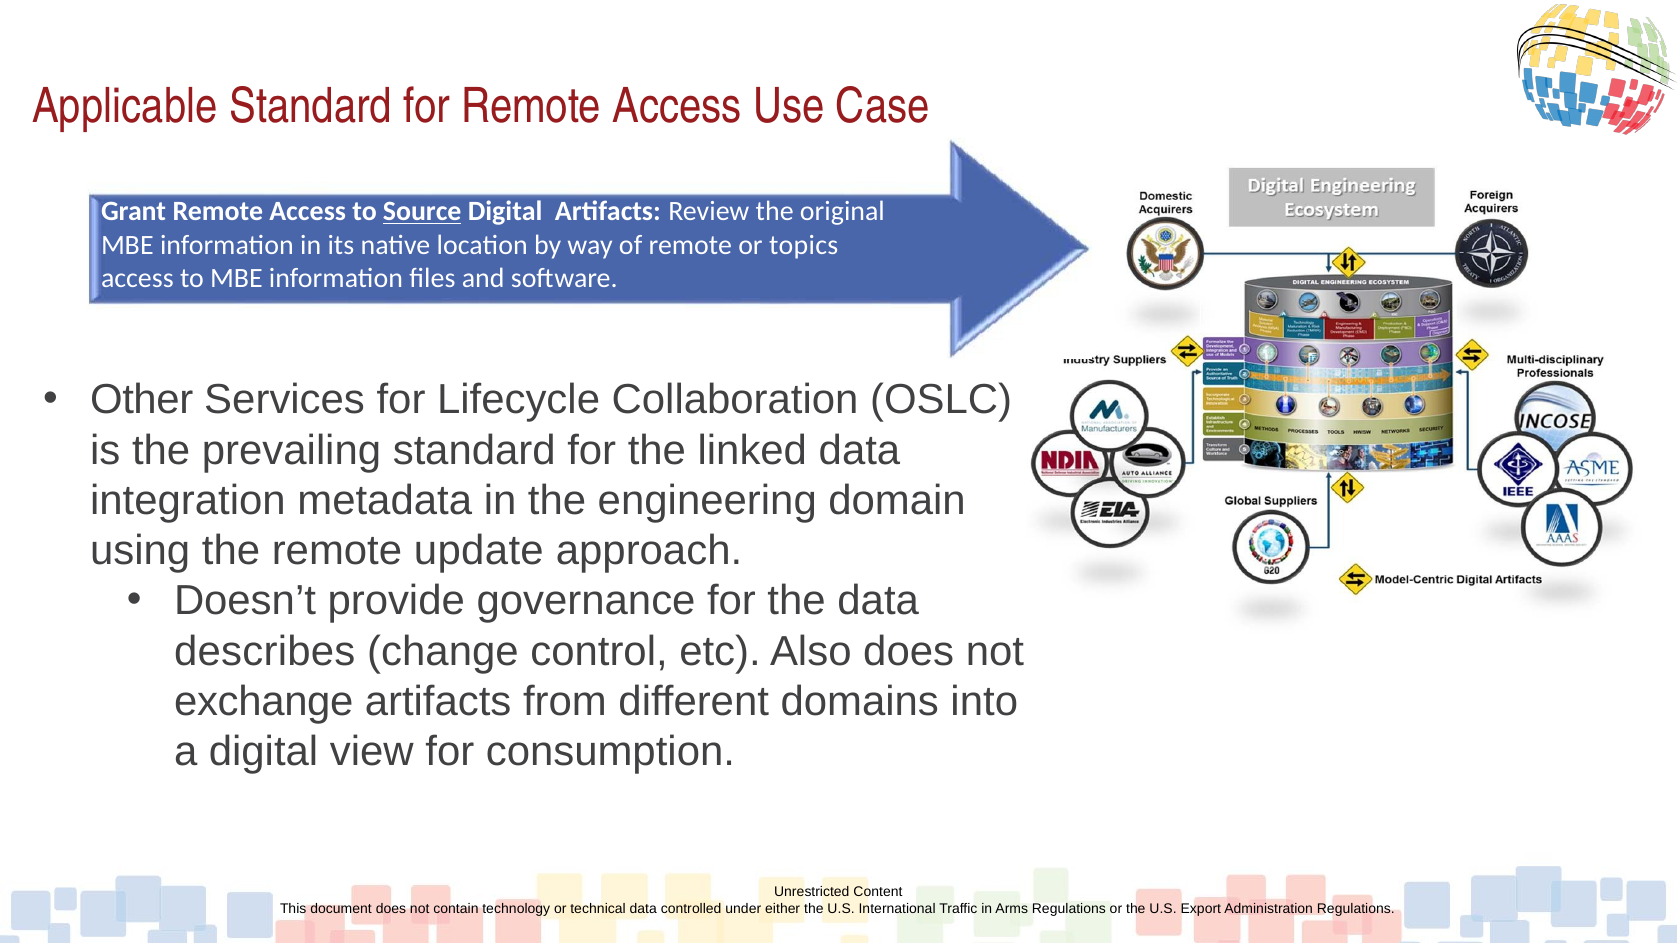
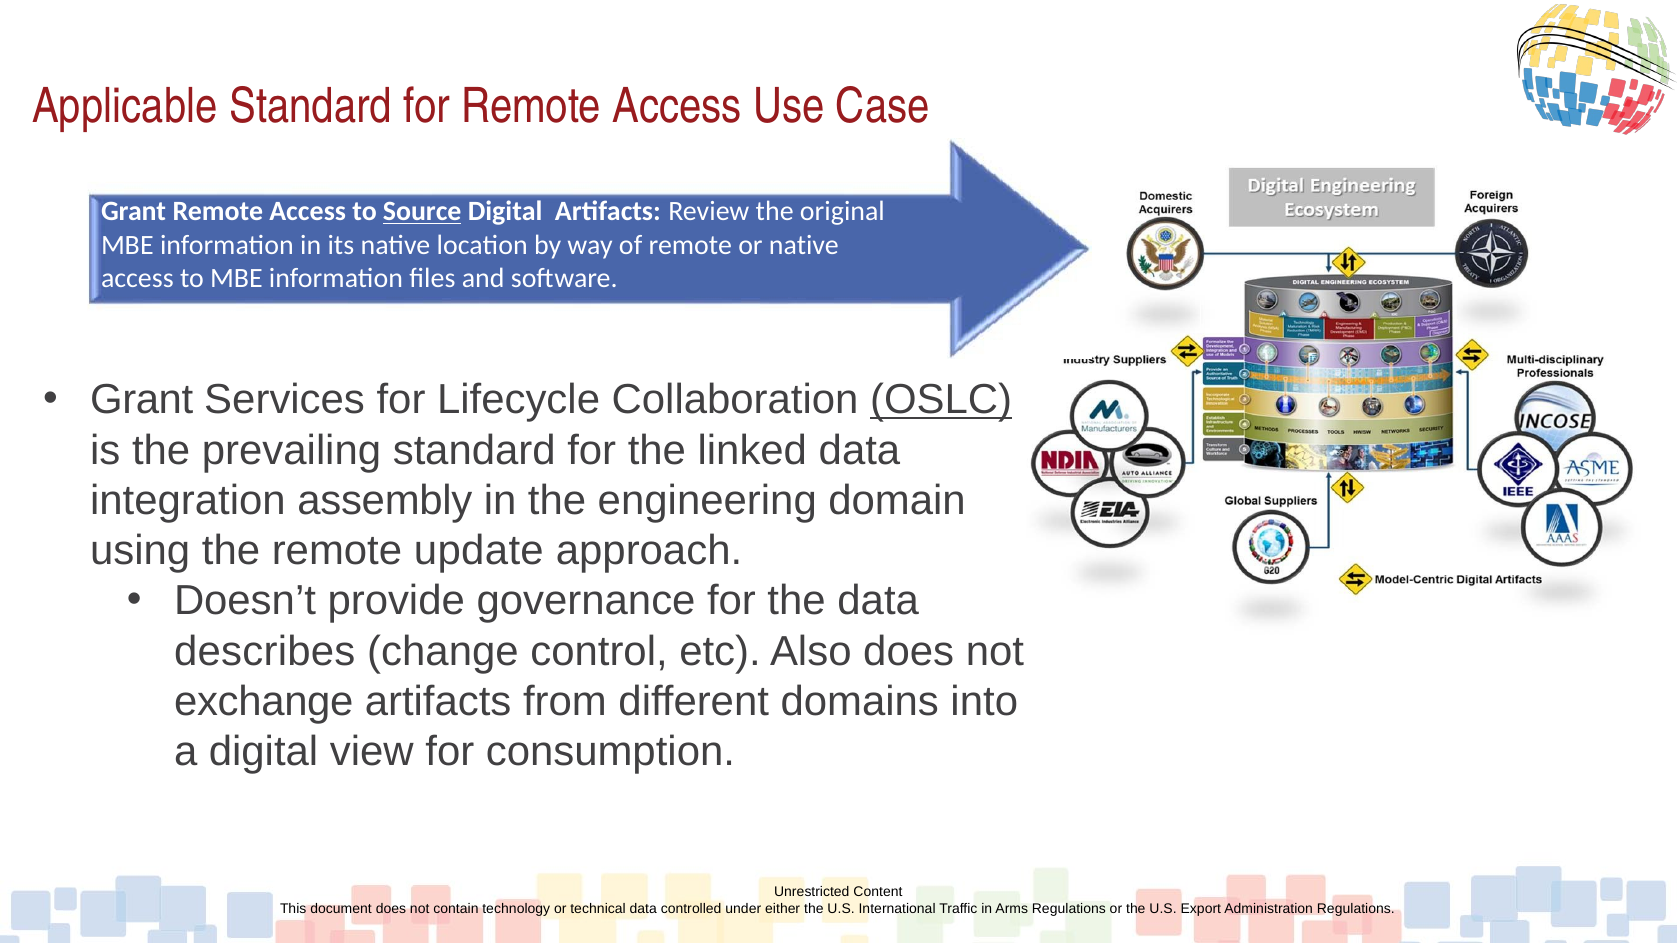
or topics: topics -> native
Other at (142, 400): Other -> Grant
OSLC underline: none -> present
metadata: metadata -> assembly
